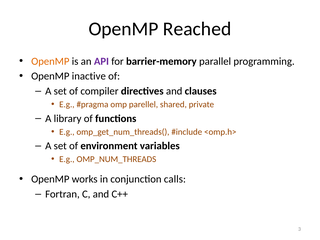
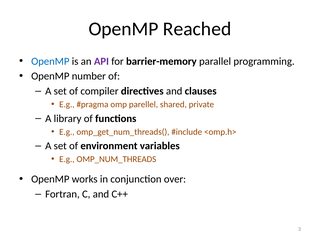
OpenMP at (50, 61) colour: orange -> blue
inactive: inactive -> number
calls: calls -> over
